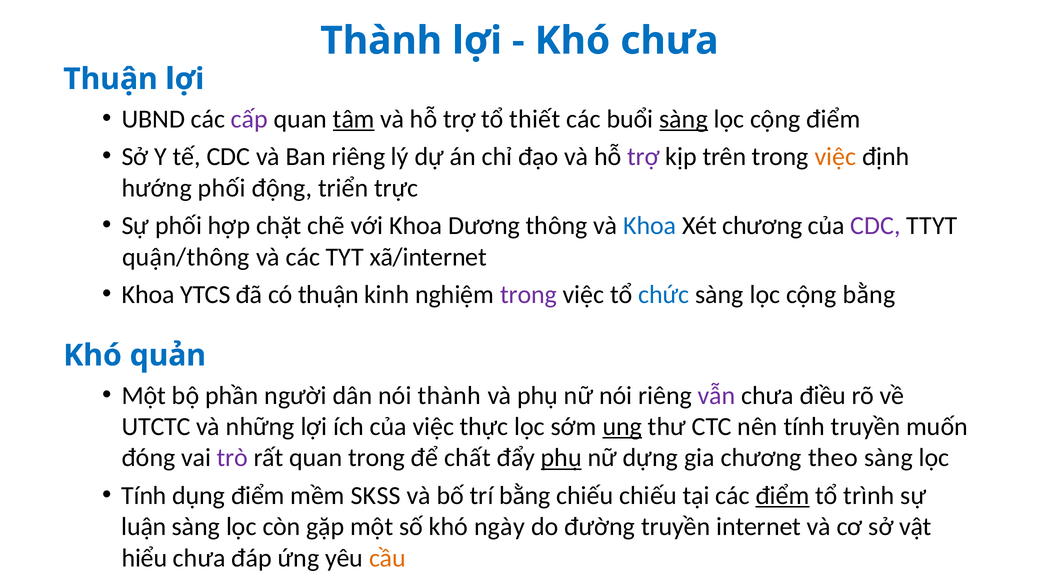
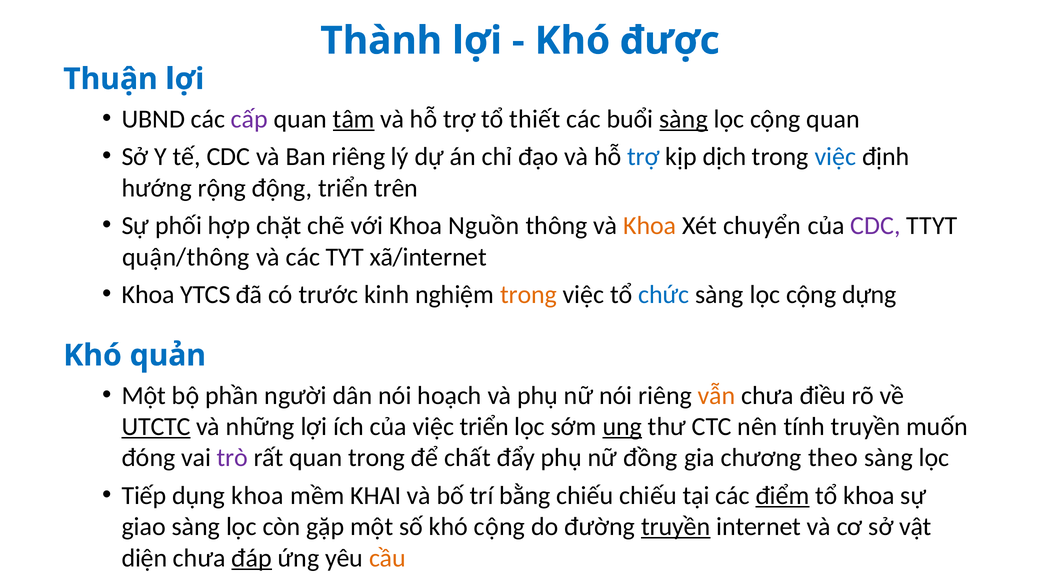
Khó chưa: chưa -> được
cộng điểm: điểm -> quan
trợ at (644, 157) colour: purple -> blue
trên: trên -> dịch
việc at (835, 157) colour: orange -> blue
hướng phối: phối -> rộng
trực: trực -> trên
Dương: Dương -> Nguồn
Khoa at (650, 226) colour: blue -> orange
Xét chương: chương -> chuyển
có thuận: thuận -> trước
trong at (529, 294) colour: purple -> orange
cộng bằng: bằng -> dựng
nói thành: thành -> hoạch
vẫn colour: purple -> orange
UTCTC underline: none -> present
việc thực: thực -> triển
phụ at (561, 457) underline: present -> none
dựng: dựng -> đồng
Tính at (144, 495): Tính -> Tiếp
dụng điểm: điểm -> khoa
SKSS: SKSS -> KHAI
tổ trình: trình -> khoa
luận: luận -> giao
khó ngày: ngày -> cộng
truyền at (676, 526) underline: none -> present
hiểu: hiểu -> diện
đáp underline: none -> present
